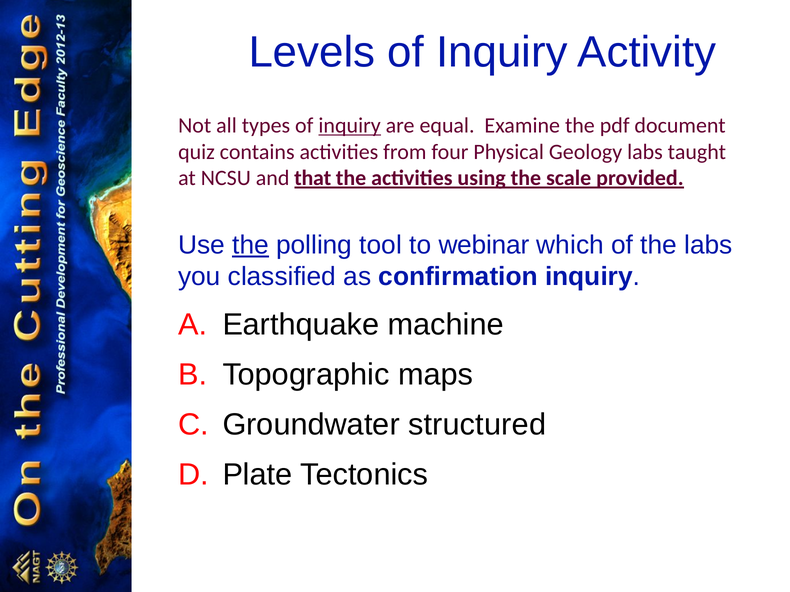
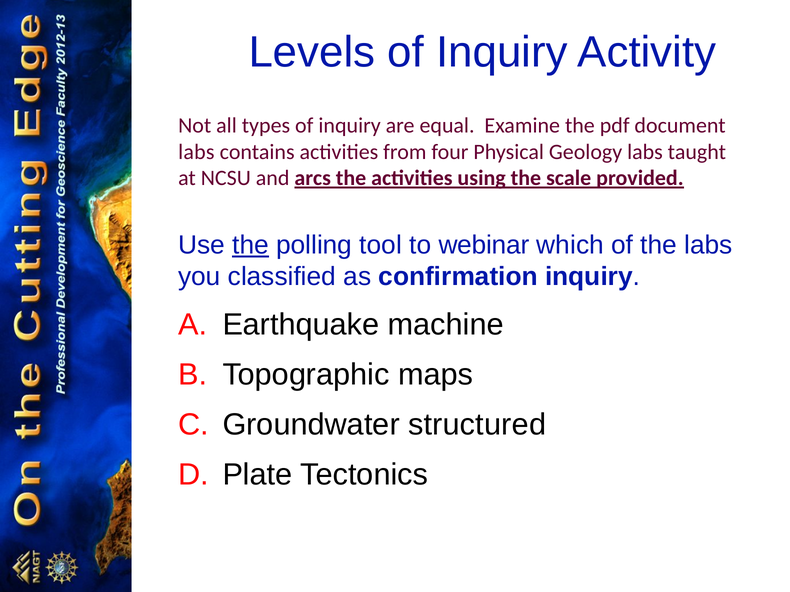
inquiry at (350, 126) underline: present -> none
quiz at (197, 152): quiz -> labs
that: that -> arcs
